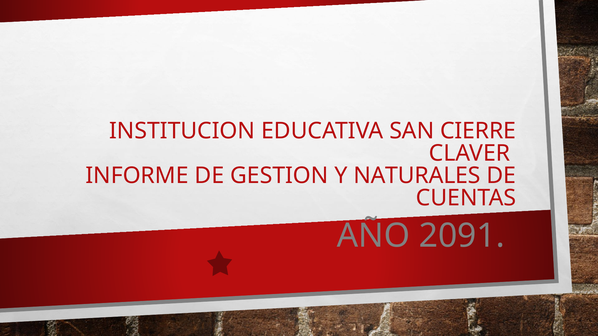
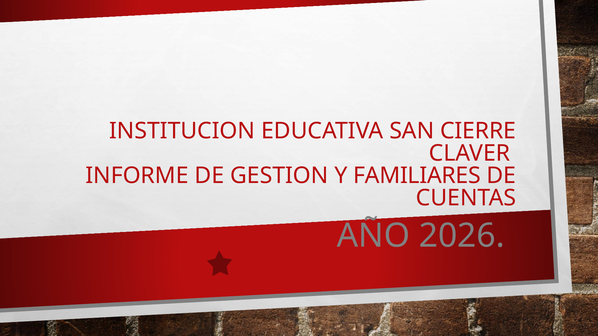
NATURALES: NATURALES -> FAMILIARES
2091: 2091 -> 2026
